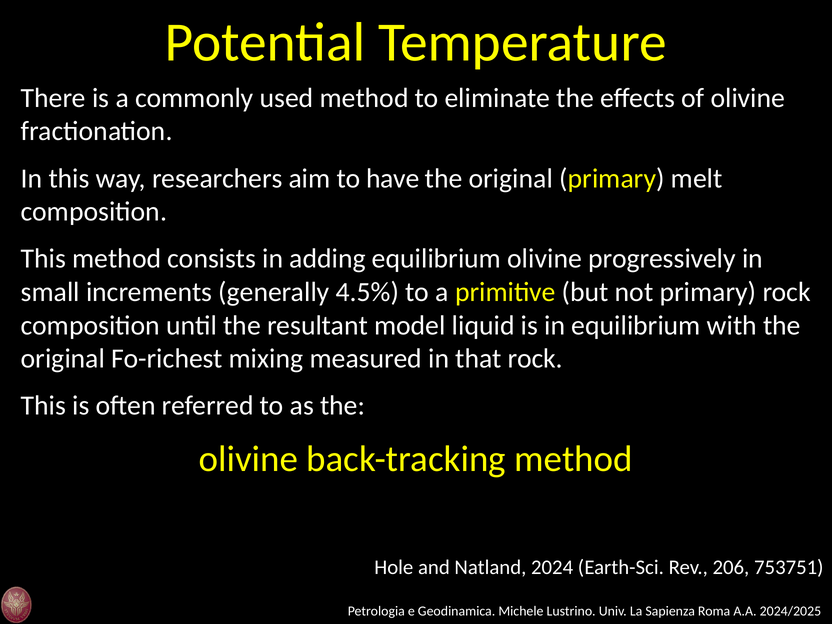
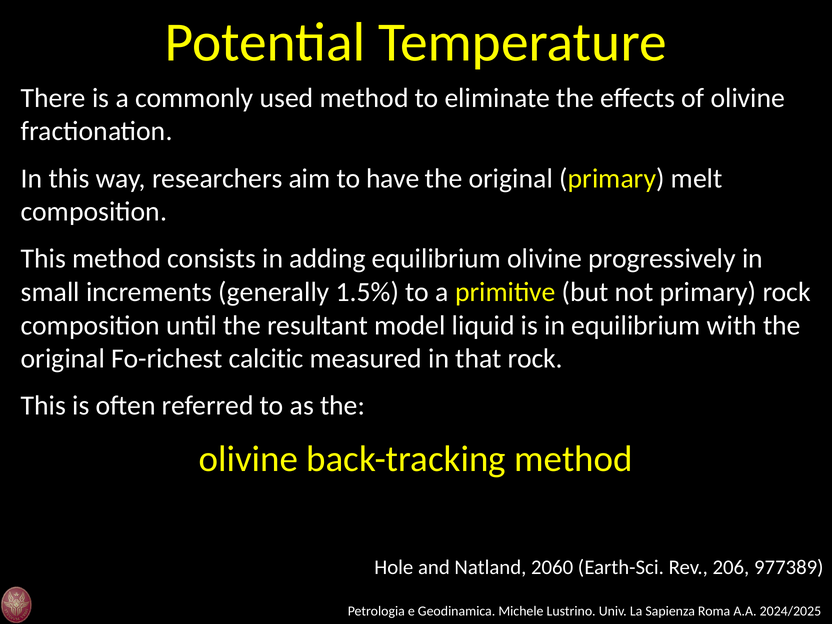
4.5%: 4.5% -> 1.5%
mixing: mixing -> calcitic
2024: 2024 -> 2060
753751: 753751 -> 977389
